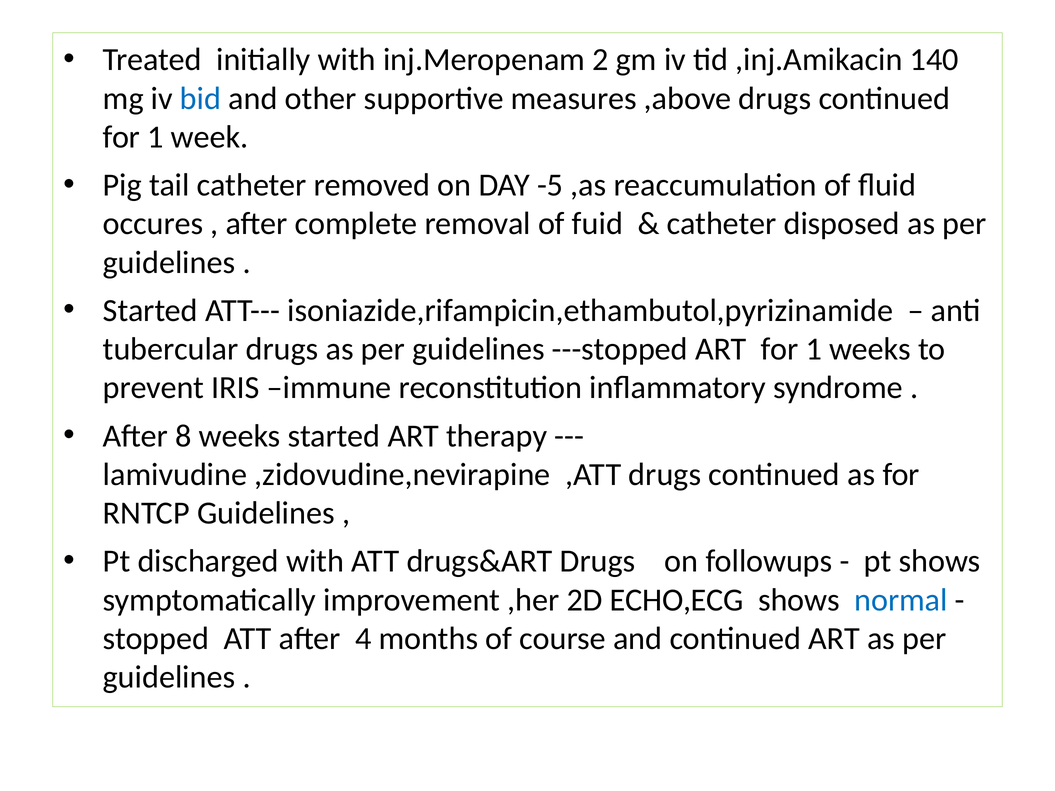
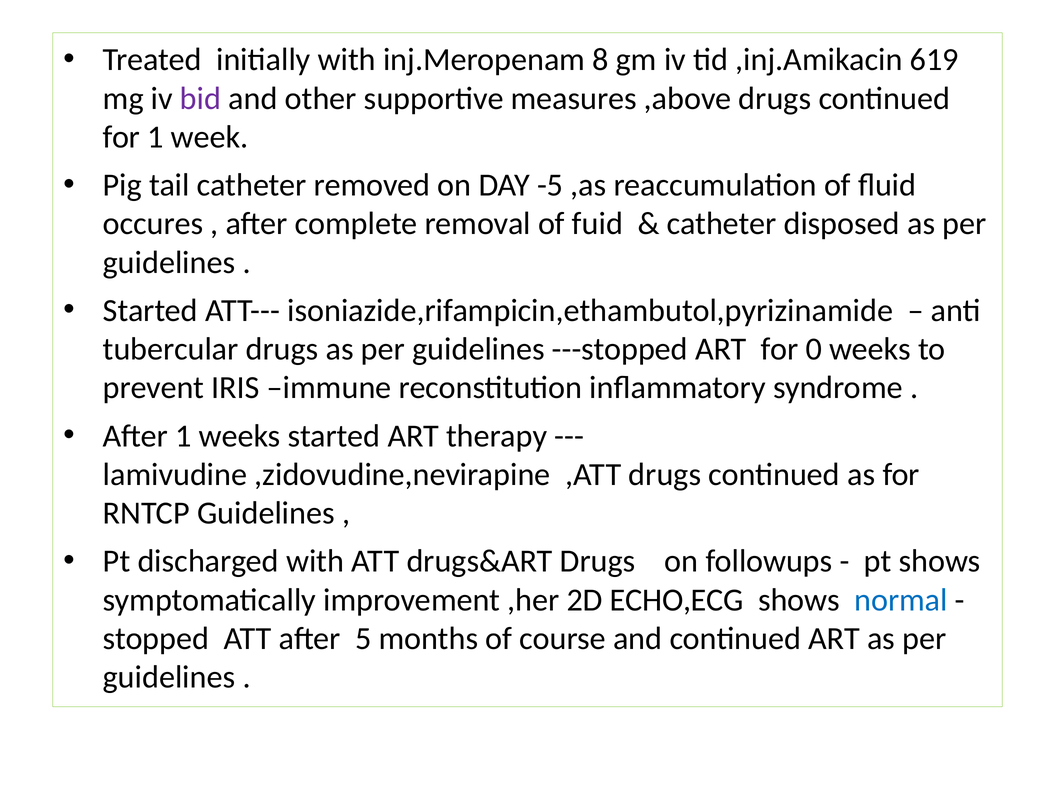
2: 2 -> 8
140: 140 -> 619
bid colour: blue -> purple
ART for 1: 1 -> 0
After 8: 8 -> 1
4: 4 -> 5
